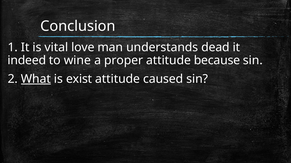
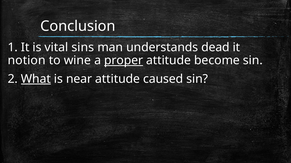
love: love -> sins
indeed: indeed -> notion
proper underline: none -> present
because: because -> become
exist: exist -> near
